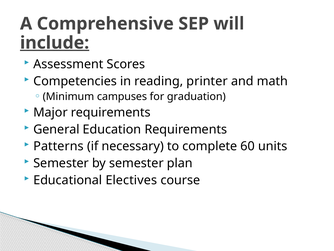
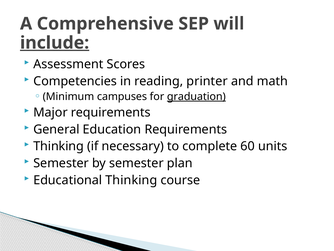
graduation underline: none -> present
Patterns at (59, 146): Patterns -> Thinking
Educational Electives: Electives -> Thinking
